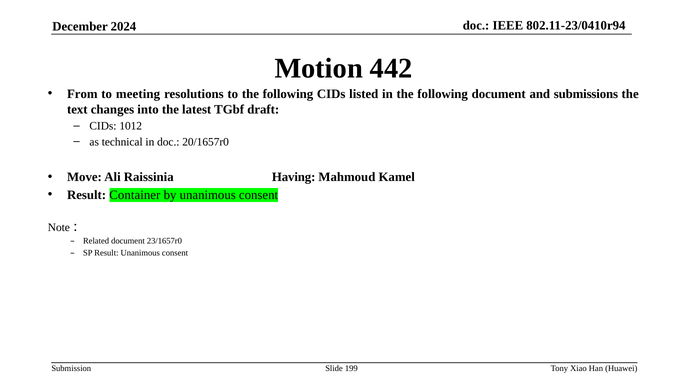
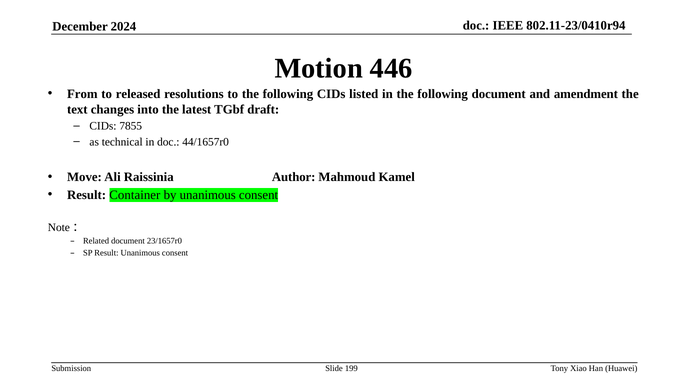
442: 442 -> 446
meeting: meeting -> released
submissions: submissions -> amendment
1012: 1012 -> 7855
20/1657r0: 20/1657r0 -> 44/1657r0
Having: Having -> Author
